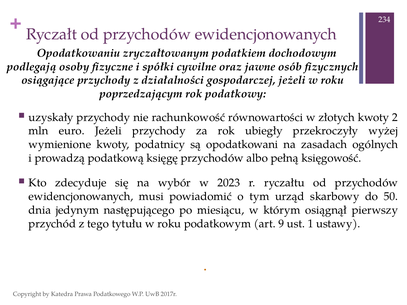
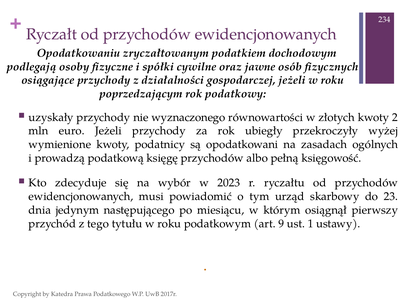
rachunkowość: rachunkowość -> wyznaczonego
50: 50 -> 23
